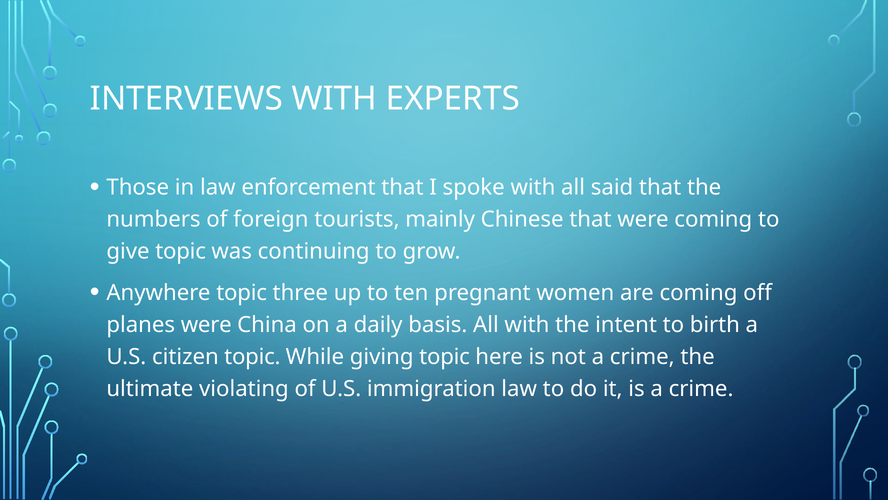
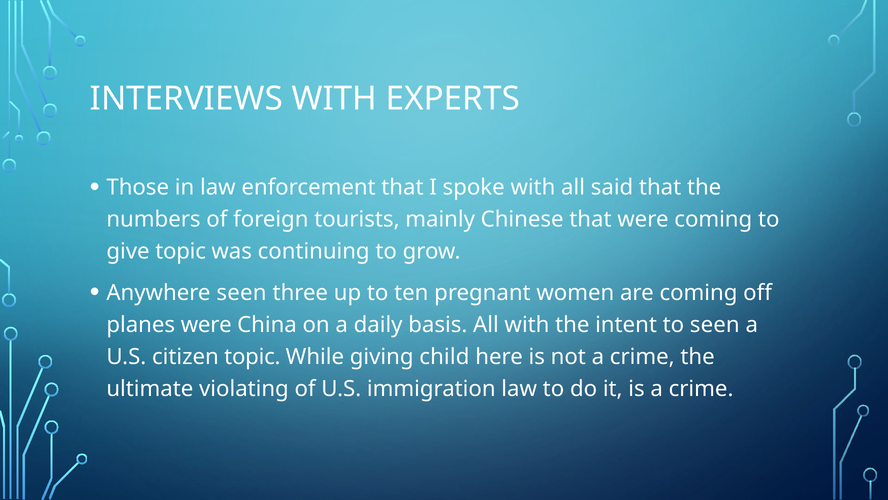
Anywhere topic: topic -> seen
to birth: birth -> seen
giving topic: topic -> child
